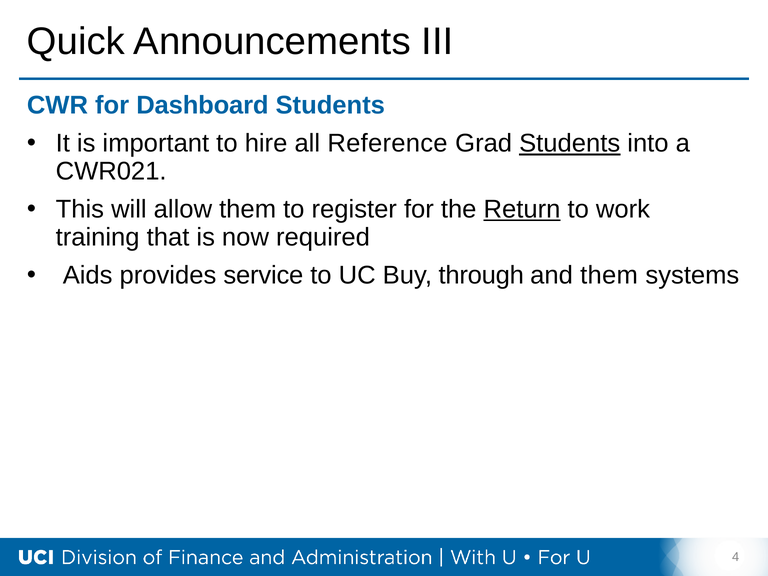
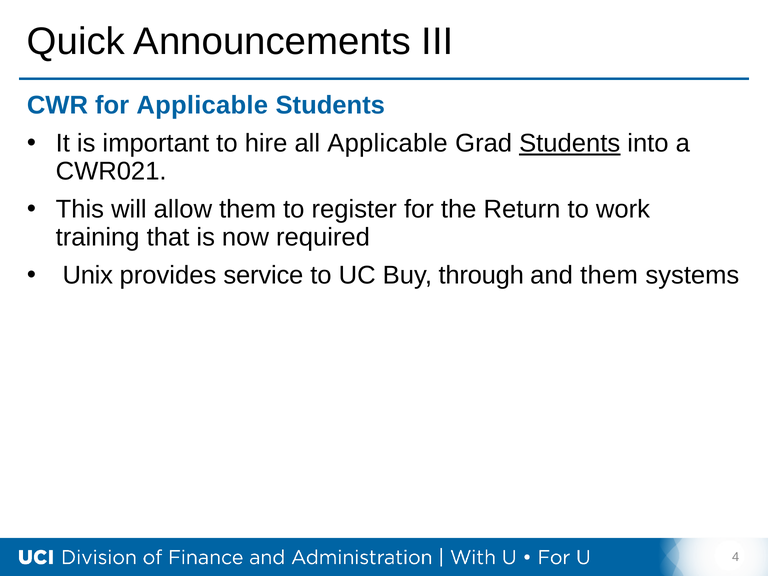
for Dashboard: Dashboard -> Applicable
all Reference: Reference -> Applicable
Return underline: present -> none
Aids: Aids -> Unix
